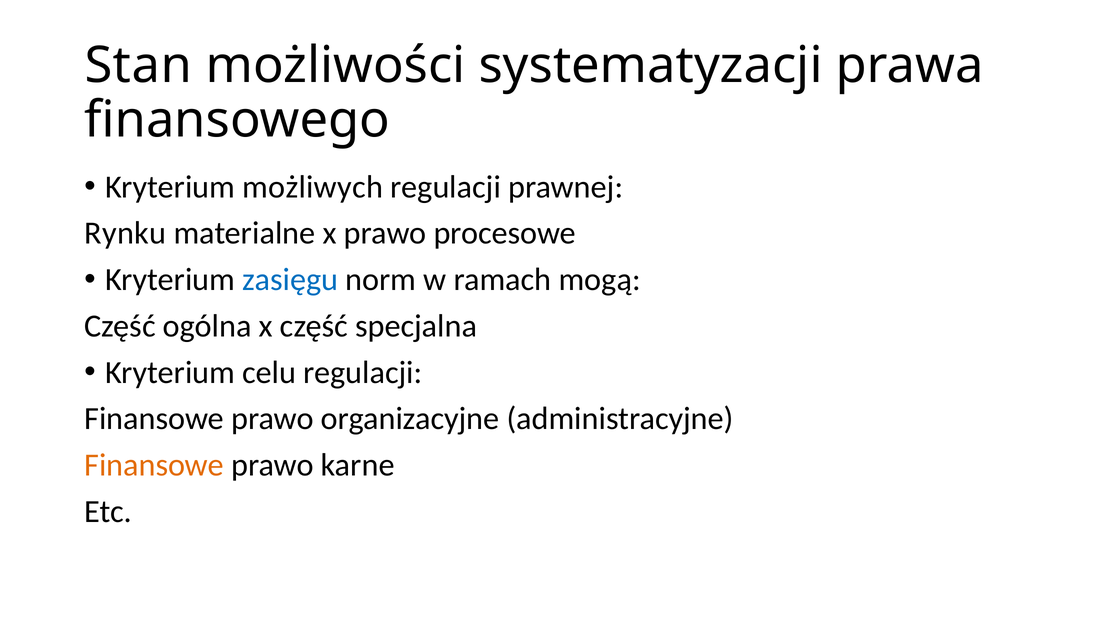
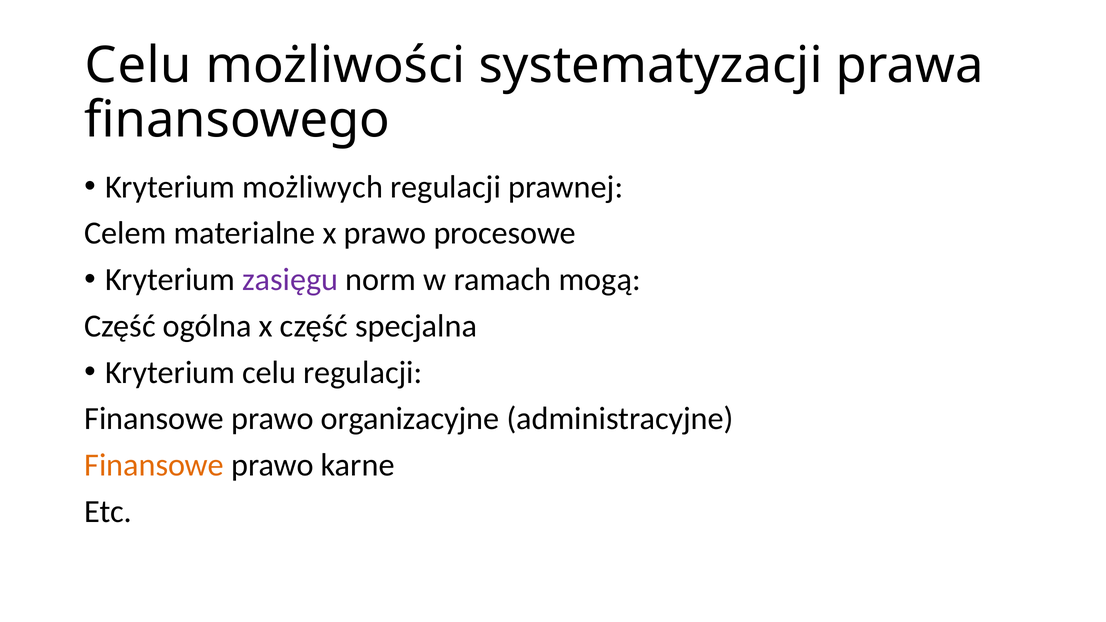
Stan at (138, 66): Stan -> Celu
Rynku: Rynku -> Celem
zasięgu colour: blue -> purple
